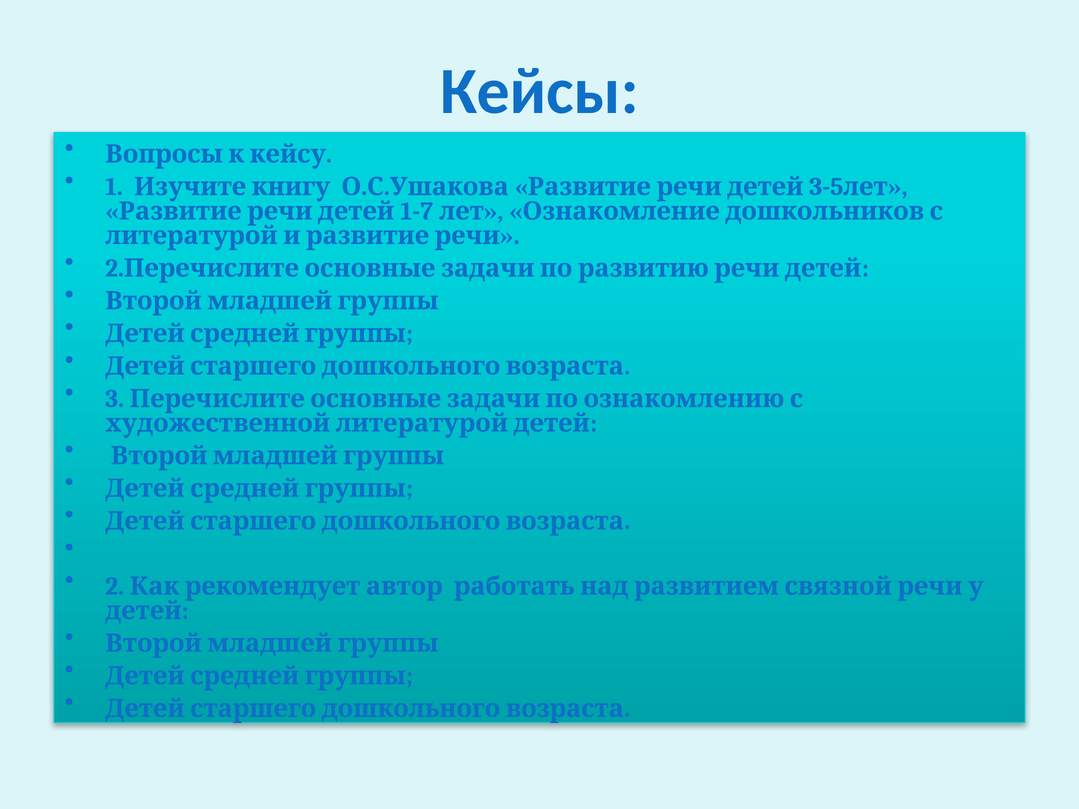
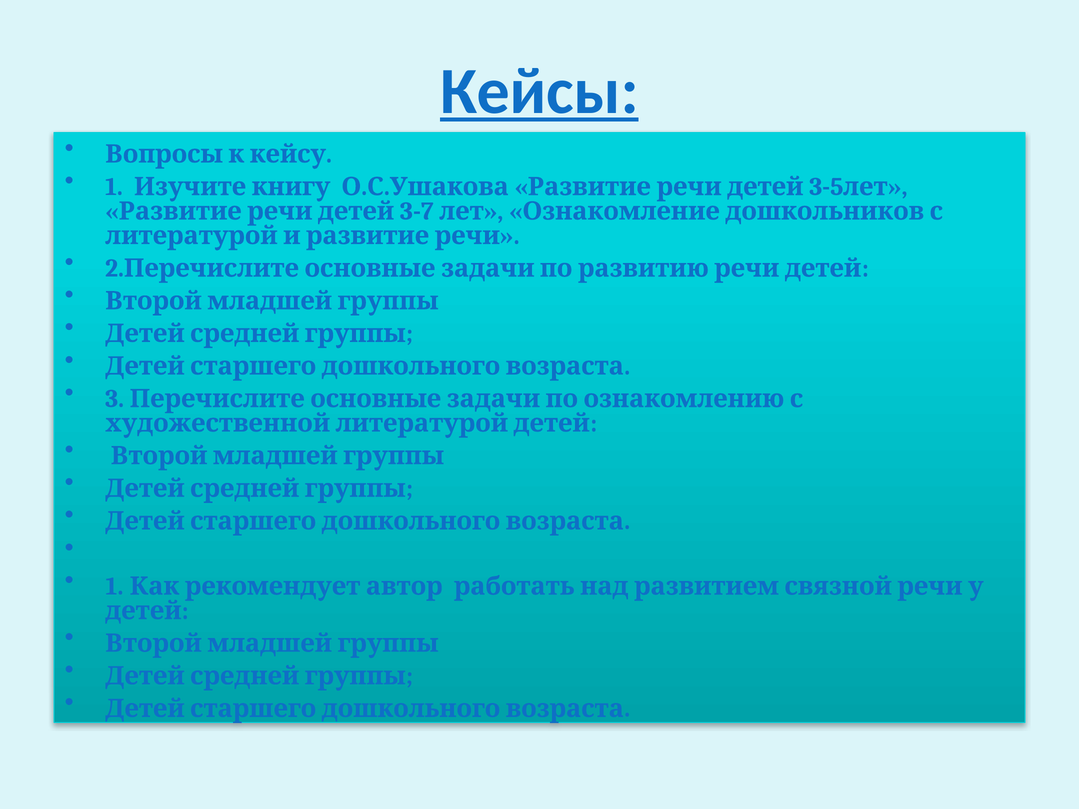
Кейсы underline: none -> present
1-7: 1-7 -> 3-7
2 at (115, 586): 2 -> 1
